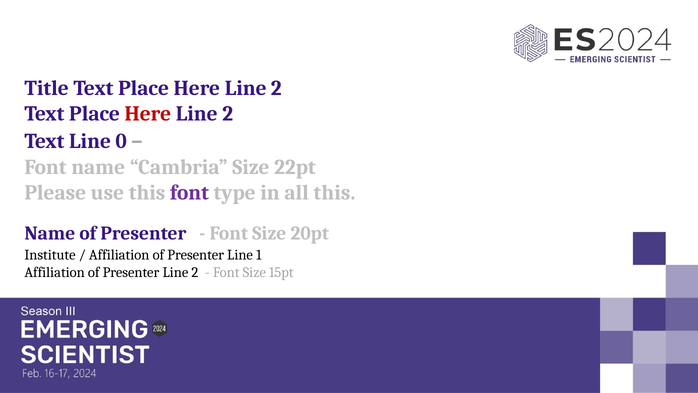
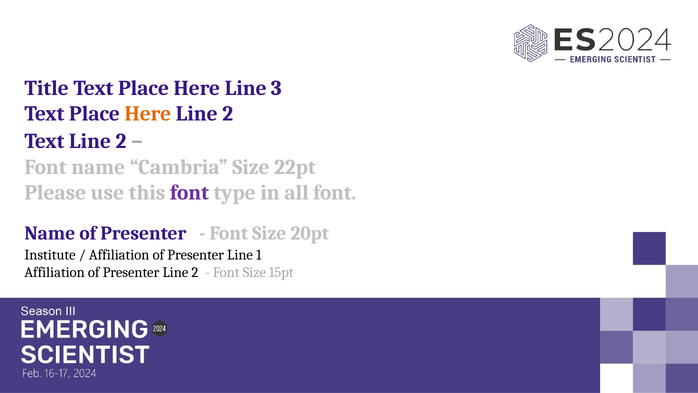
2 at (276, 88): 2 -> 3
Here at (148, 113) colour: red -> orange
Text Line 0: 0 -> 2
all this: this -> font
